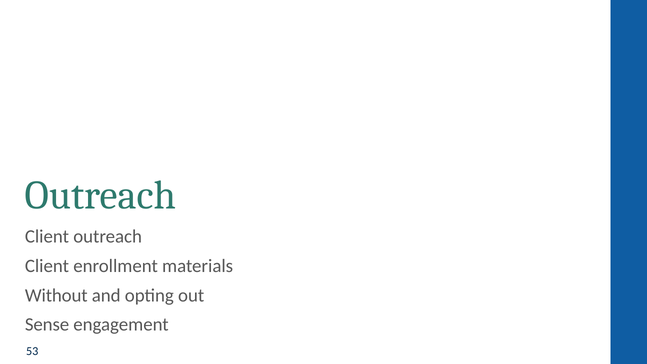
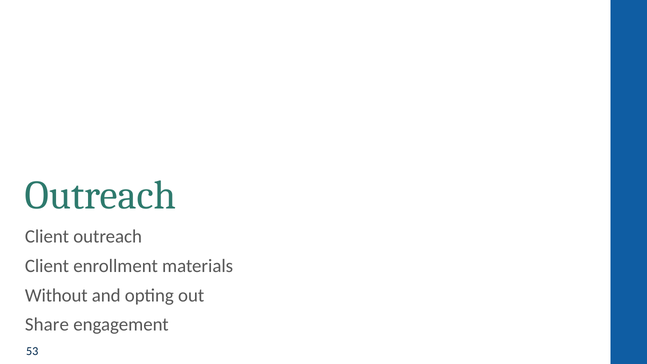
Sense: Sense -> Share
